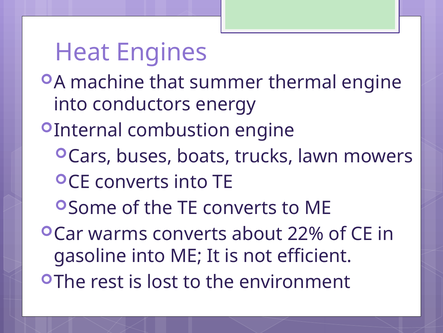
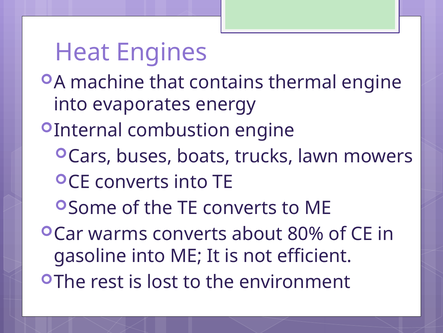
summer: summer -> contains
conductors: conductors -> evaporates
22%: 22% -> 80%
